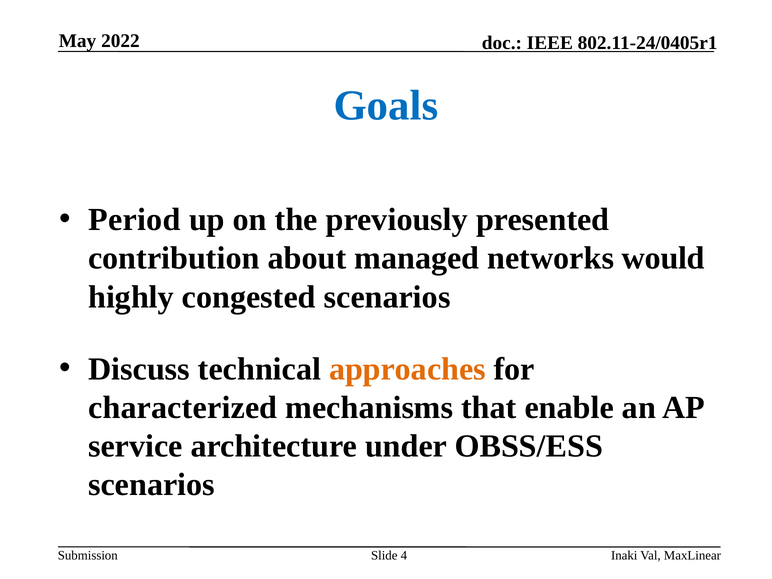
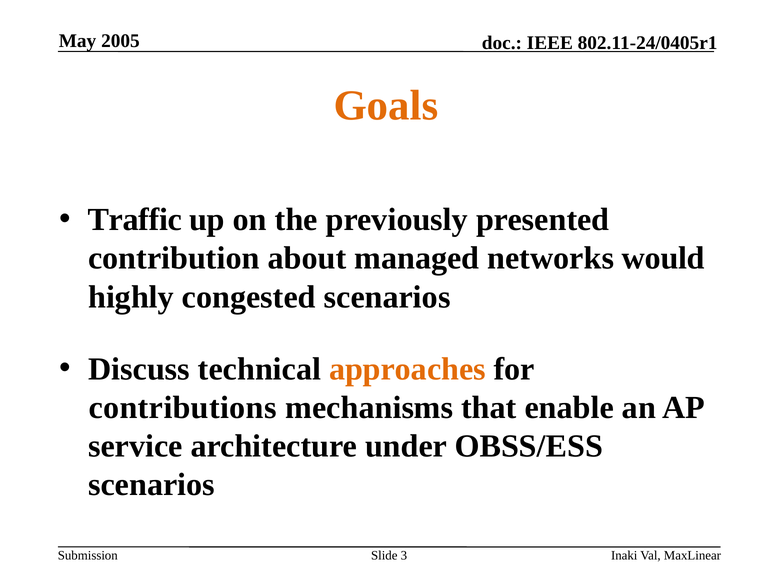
2022: 2022 -> 2005
Goals colour: blue -> orange
Period: Period -> Traffic
characterized: characterized -> contributions
4: 4 -> 3
